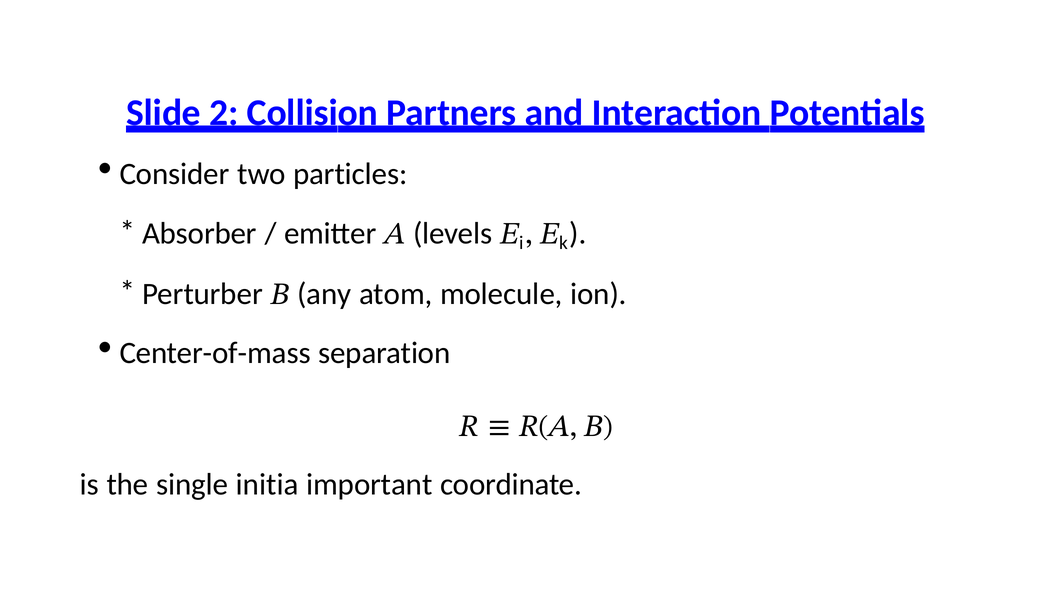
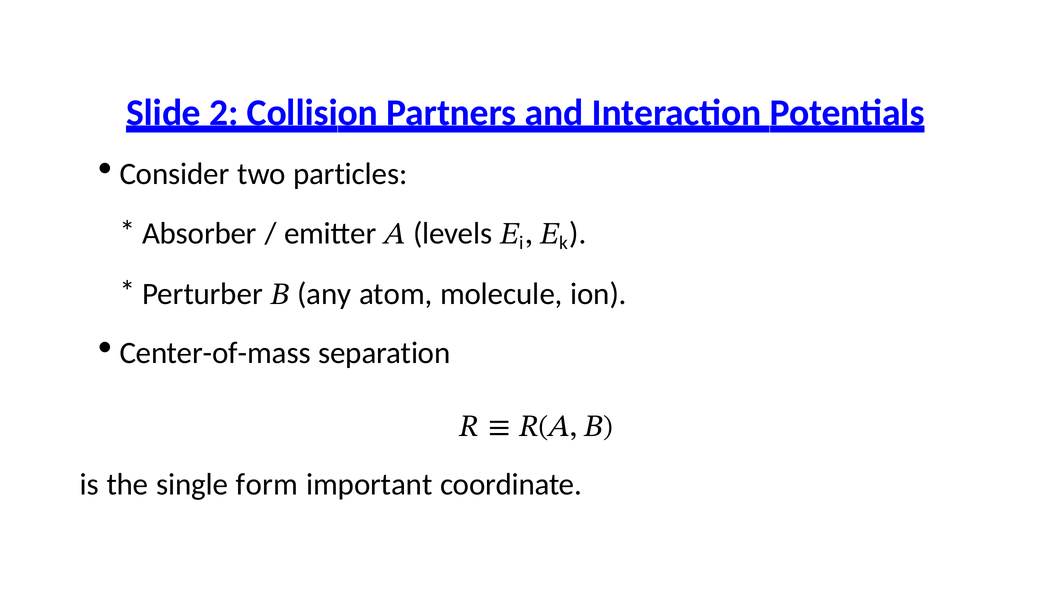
initia: initia -> form
